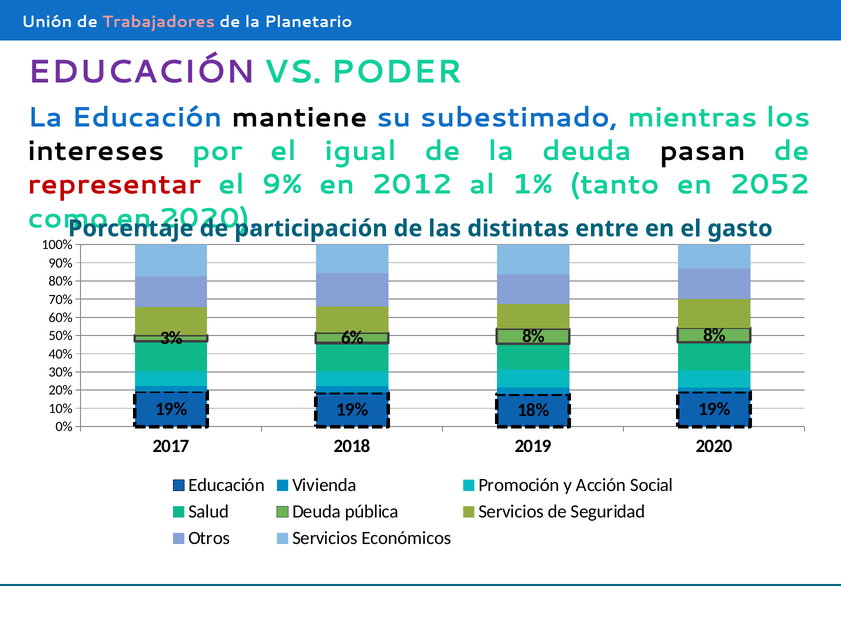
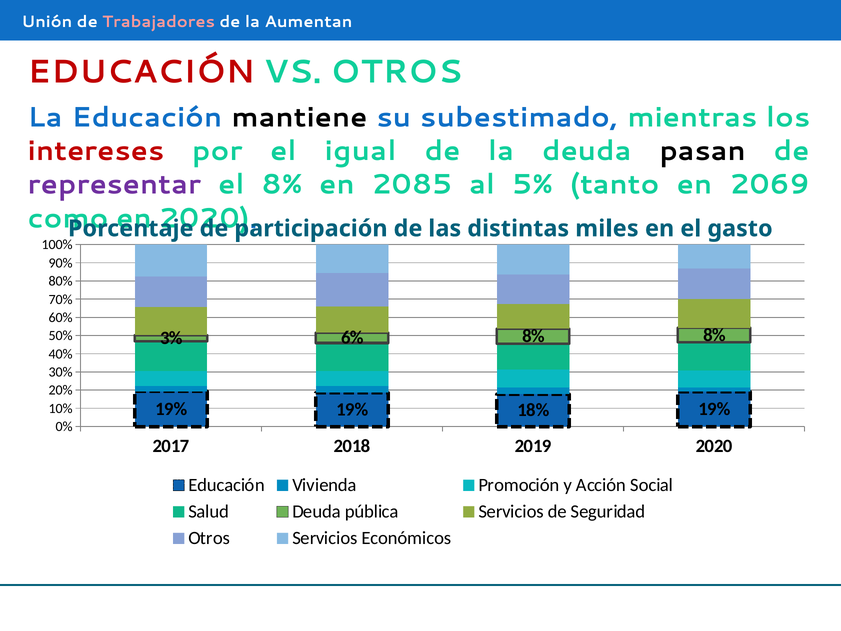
Planetario: Planetario -> Aumentan
EDUCACIÓN at (141, 72) colour: purple -> red
VS PODER: PODER -> OTROS
intereses colour: black -> red
representar colour: red -> purple
el 9%: 9% -> 8%
2012: 2012 -> 2085
1%: 1% -> 5%
2052: 2052 -> 2069
entre: entre -> miles
